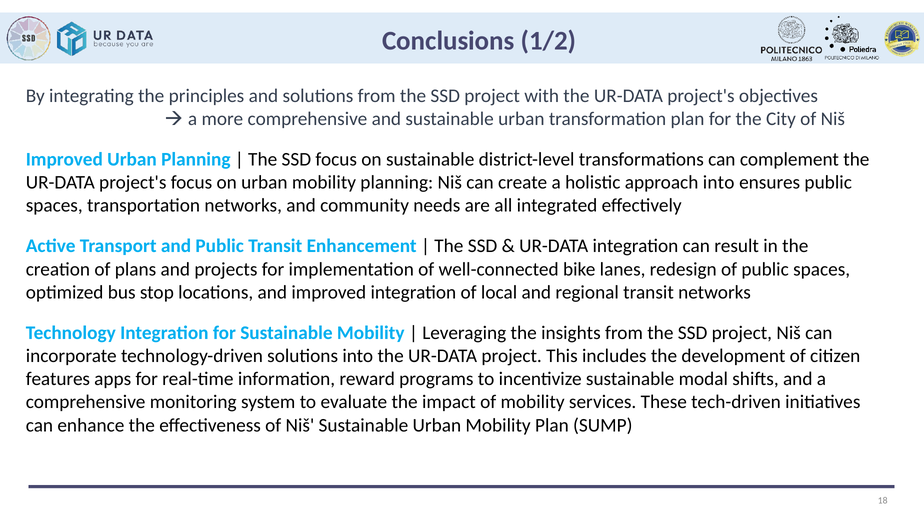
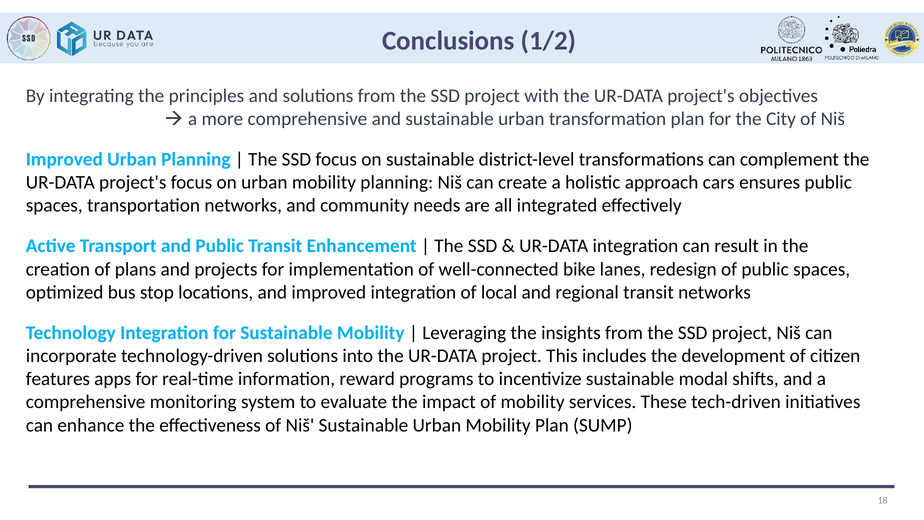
approach into: into -> cars
